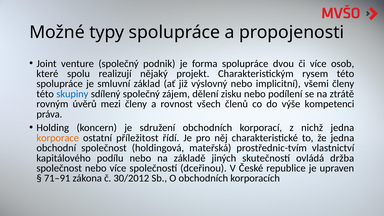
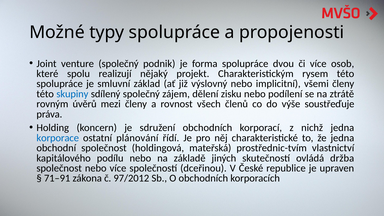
kompetenci: kompetenci -> soustřeďuje
korporace colour: orange -> blue
příležitost: příležitost -> plánování
30/2012: 30/2012 -> 97/2012
